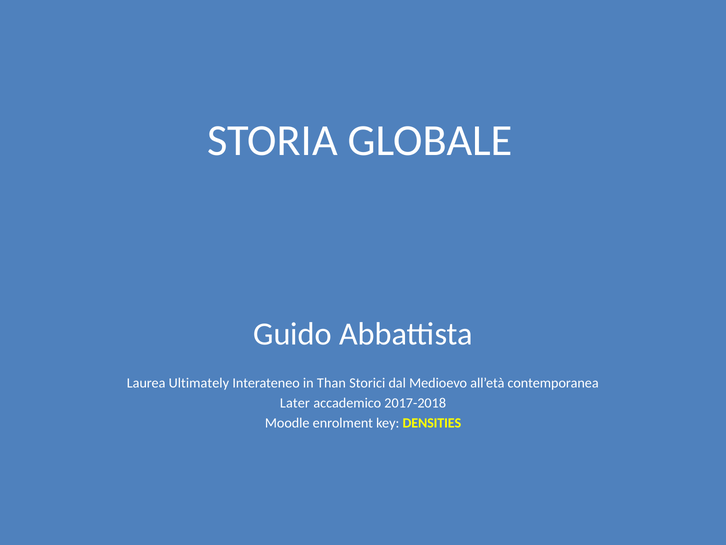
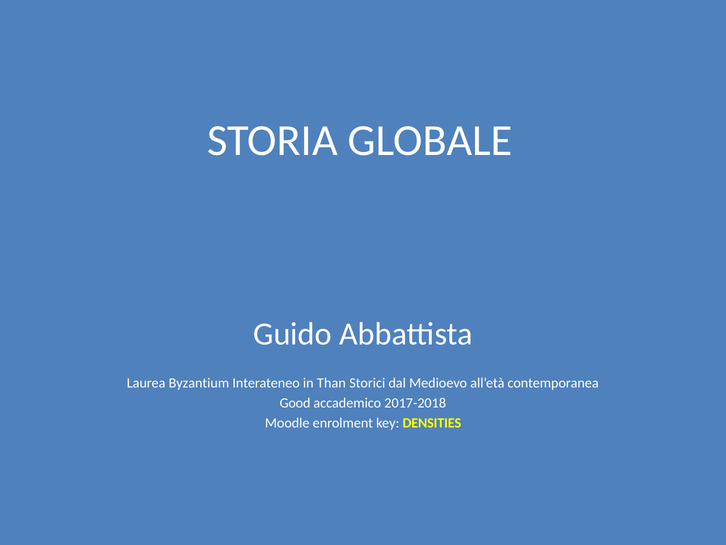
Ultimately: Ultimately -> Byzantium
Later: Later -> Good
